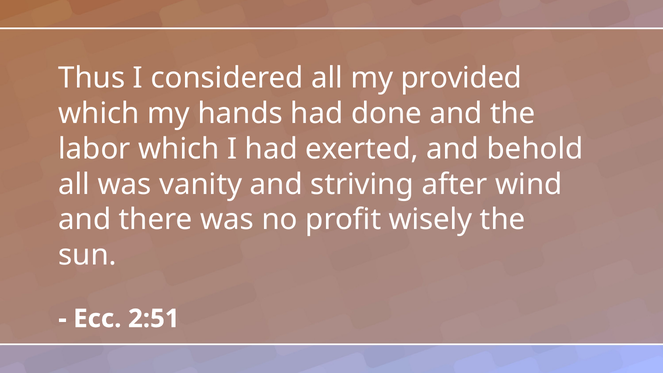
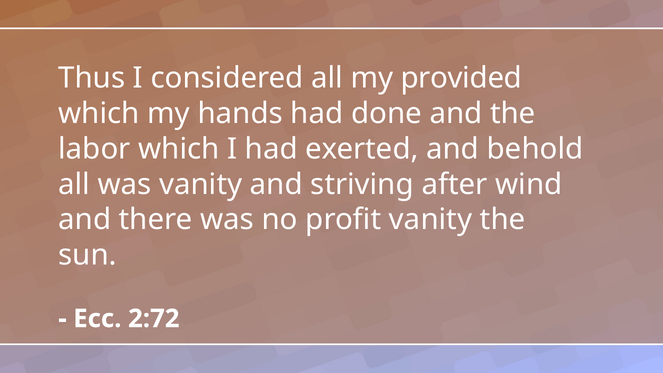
profit wisely: wisely -> vanity
2:51: 2:51 -> 2:72
